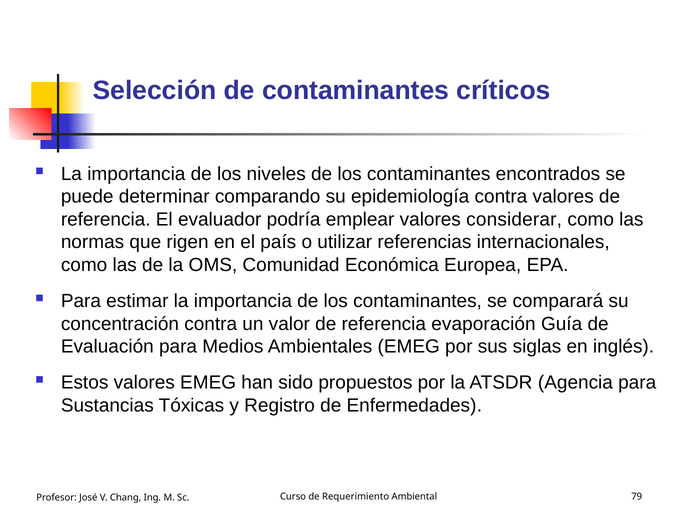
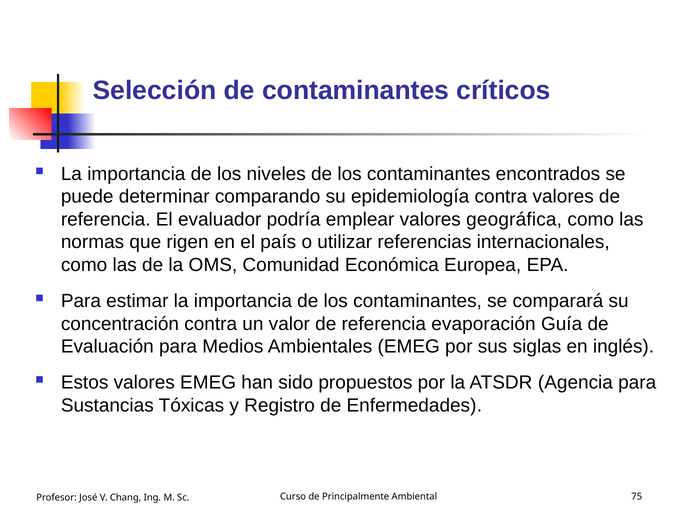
considerar: considerar -> geográfica
Requerimiento: Requerimiento -> Principalmente
79: 79 -> 75
